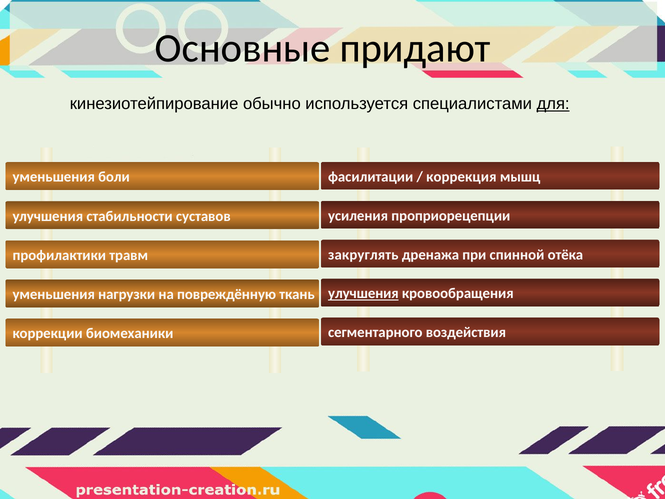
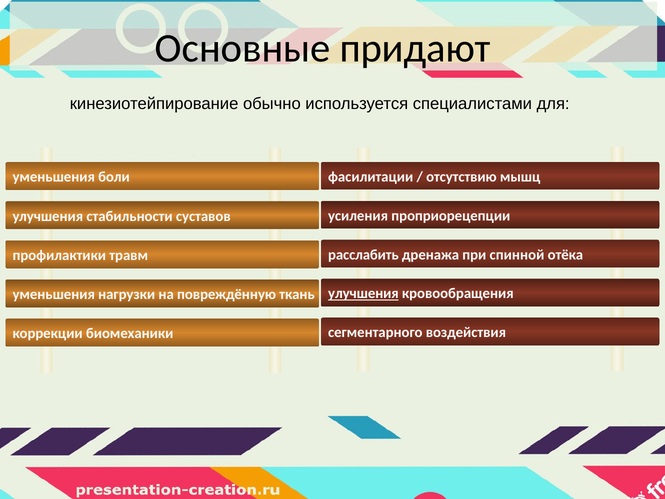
для underline: present -> none
коррекция: коррекция -> отсутствию
закруглять: закруглять -> расслабить
